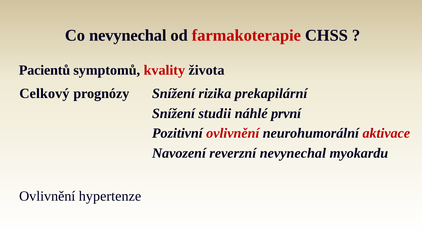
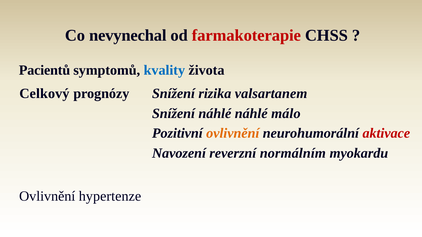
kvality colour: red -> blue
prekapilární: prekapilární -> valsartanem
Snížení studii: studii -> náhlé
první: první -> málo
ovlivnění at (233, 134) colour: red -> orange
reverzní nevynechal: nevynechal -> normálním
